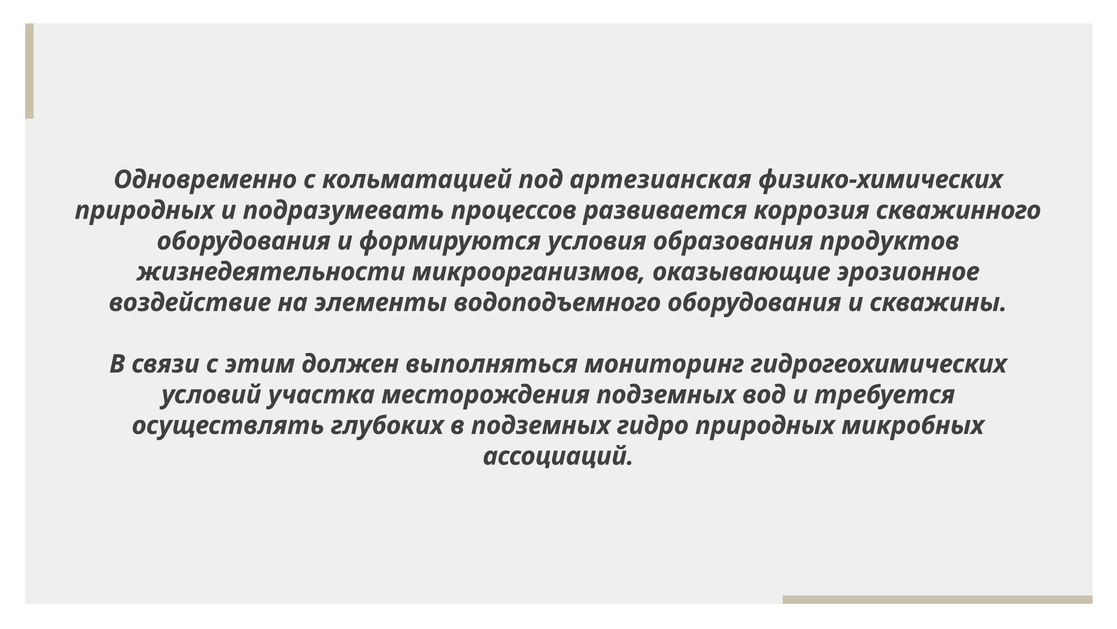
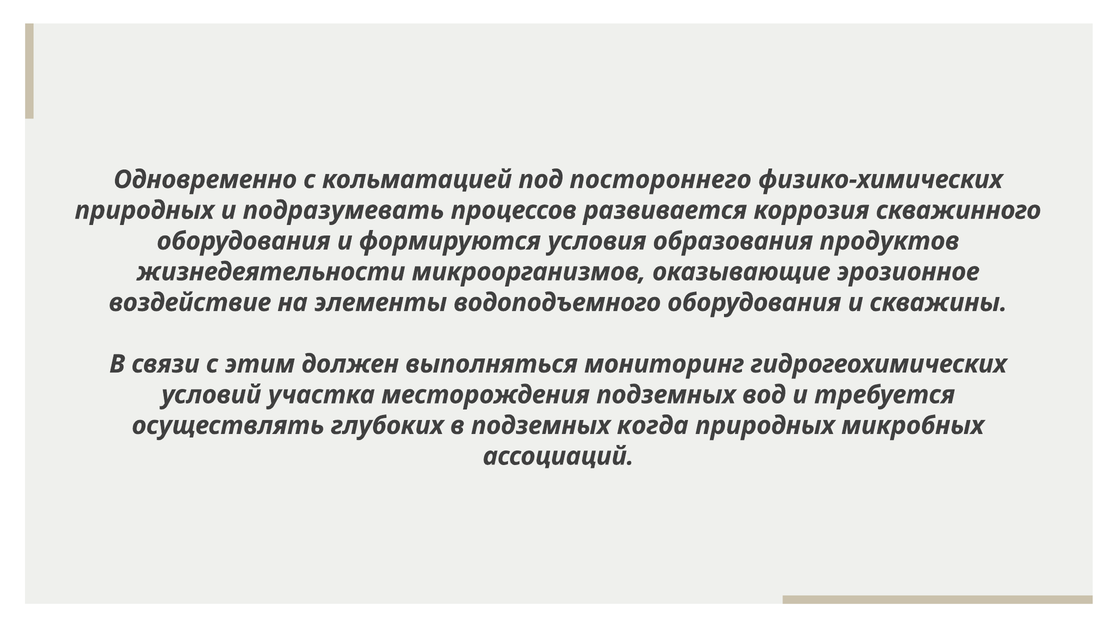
артезианская: артезианская -> постороннего
гидро: гидро -> когда
